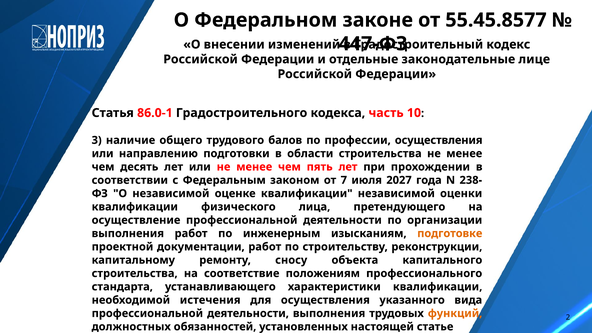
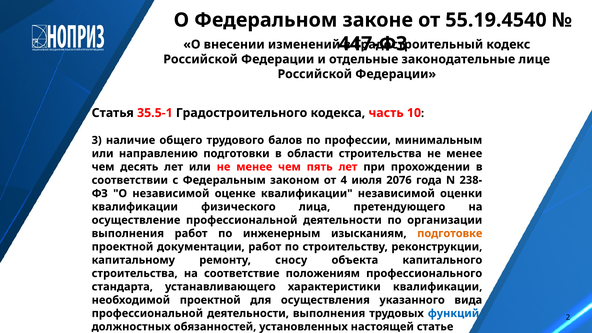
55.45.8577: 55.45.8577 -> 55.19.4540
86.0-1: 86.0-1 -> 35.5-1
профессии осуществления: осуществления -> минимальным
7: 7 -> 4
2027: 2027 -> 2076
необходимой истечения: истечения -> проектной
функций colour: orange -> blue
